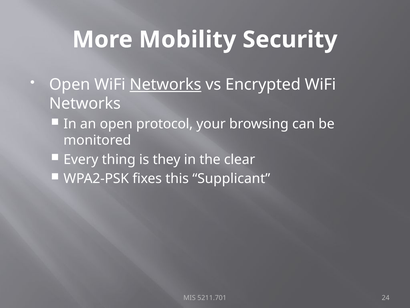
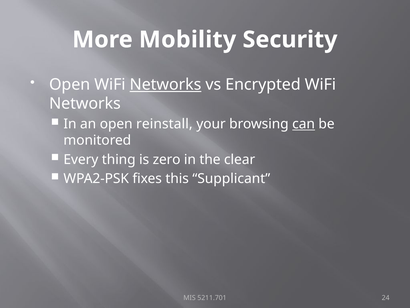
protocol: protocol -> reinstall
can underline: none -> present
they: they -> zero
